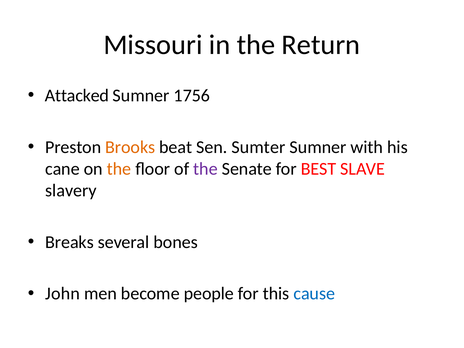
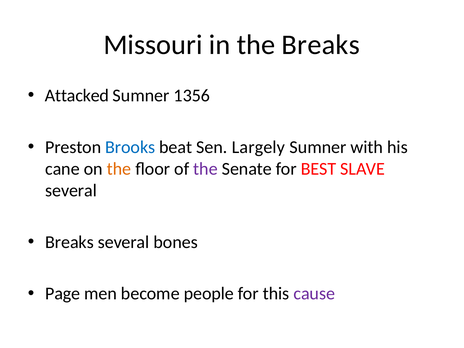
the Return: Return -> Breaks
1756: 1756 -> 1356
Brooks colour: orange -> blue
Sumter: Sumter -> Largely
slavery at (71, 191): slavery -> several
John: John -> Page
cause colour: blue -> purple
